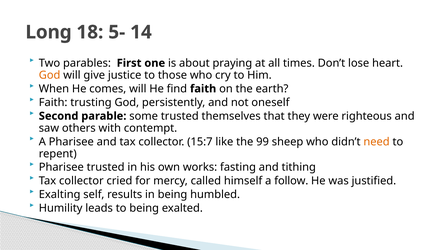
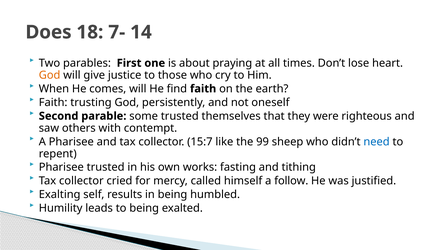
Long: Long -> Does
5-: 5- -> 7-
need colour: orange -> blue
